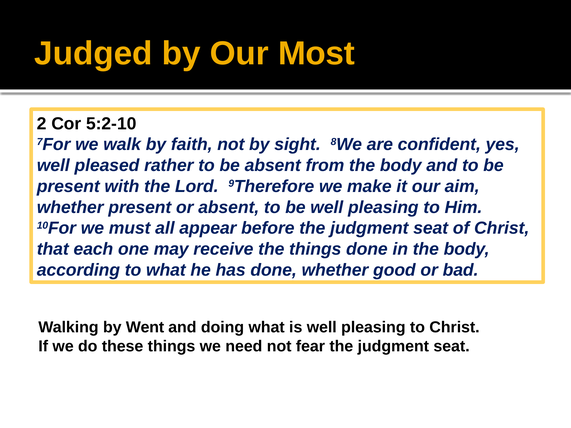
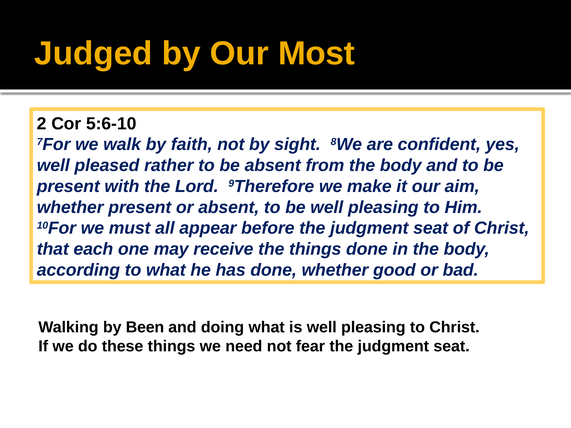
5:2-10: 5:2-10 -> 5:6-10
Went: Went -> Been
